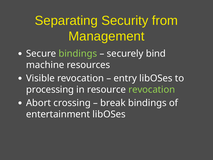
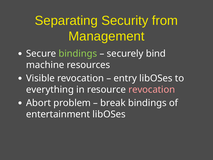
processing: processing -> everything
revocation at (152, 90) colour: light green -> pink
crossing: crossing -> problem
